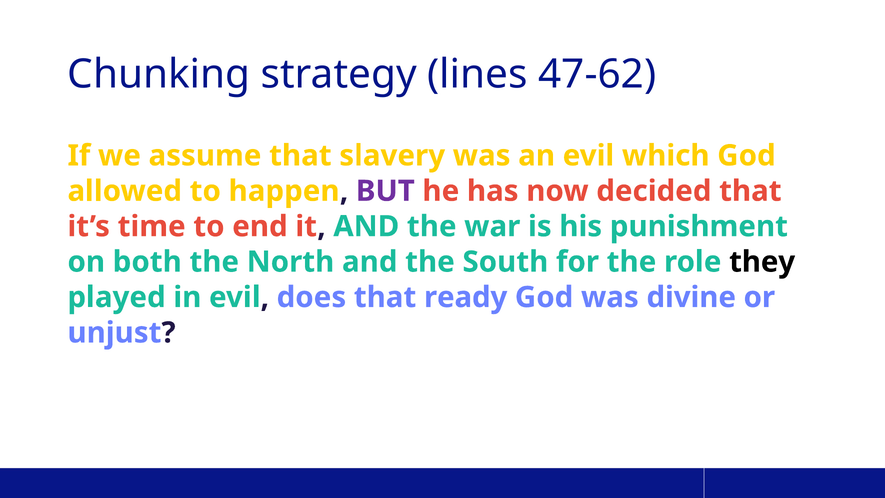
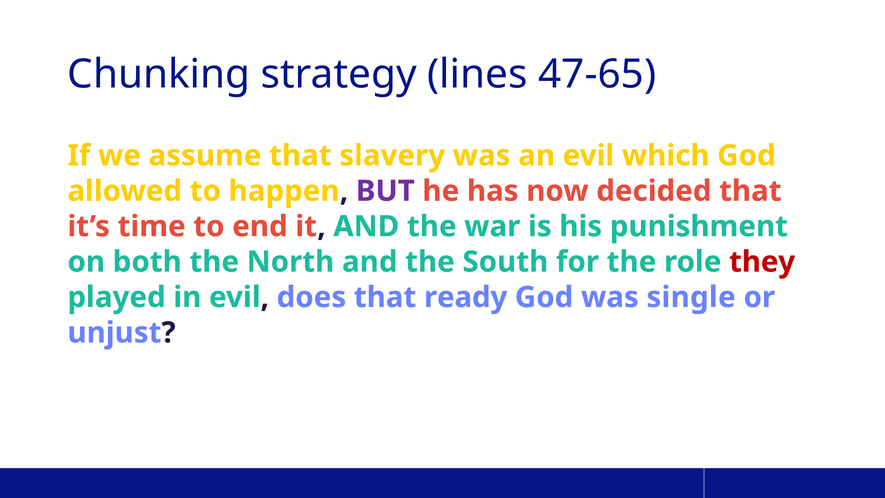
47-62: 47-62 -> 47-65
they colour: black -> red
divine: divine -> single
